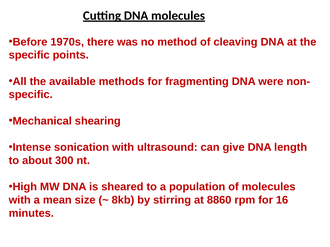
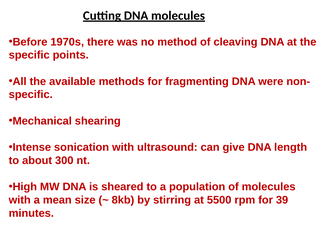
8860: 8860 -> 5500
16: 16 -> 39
